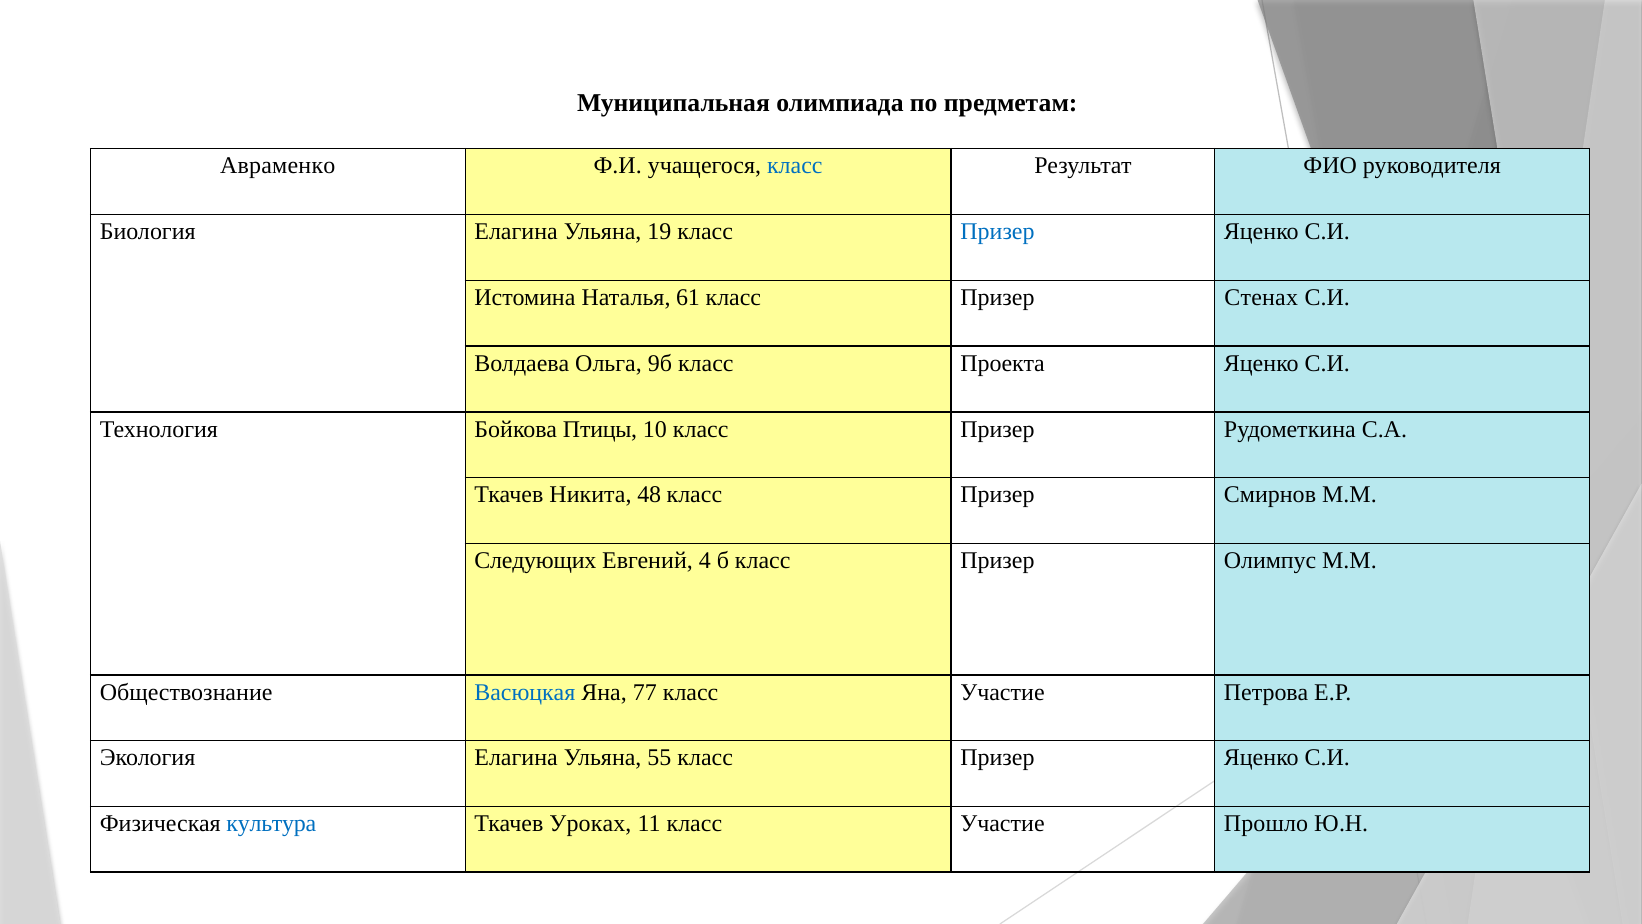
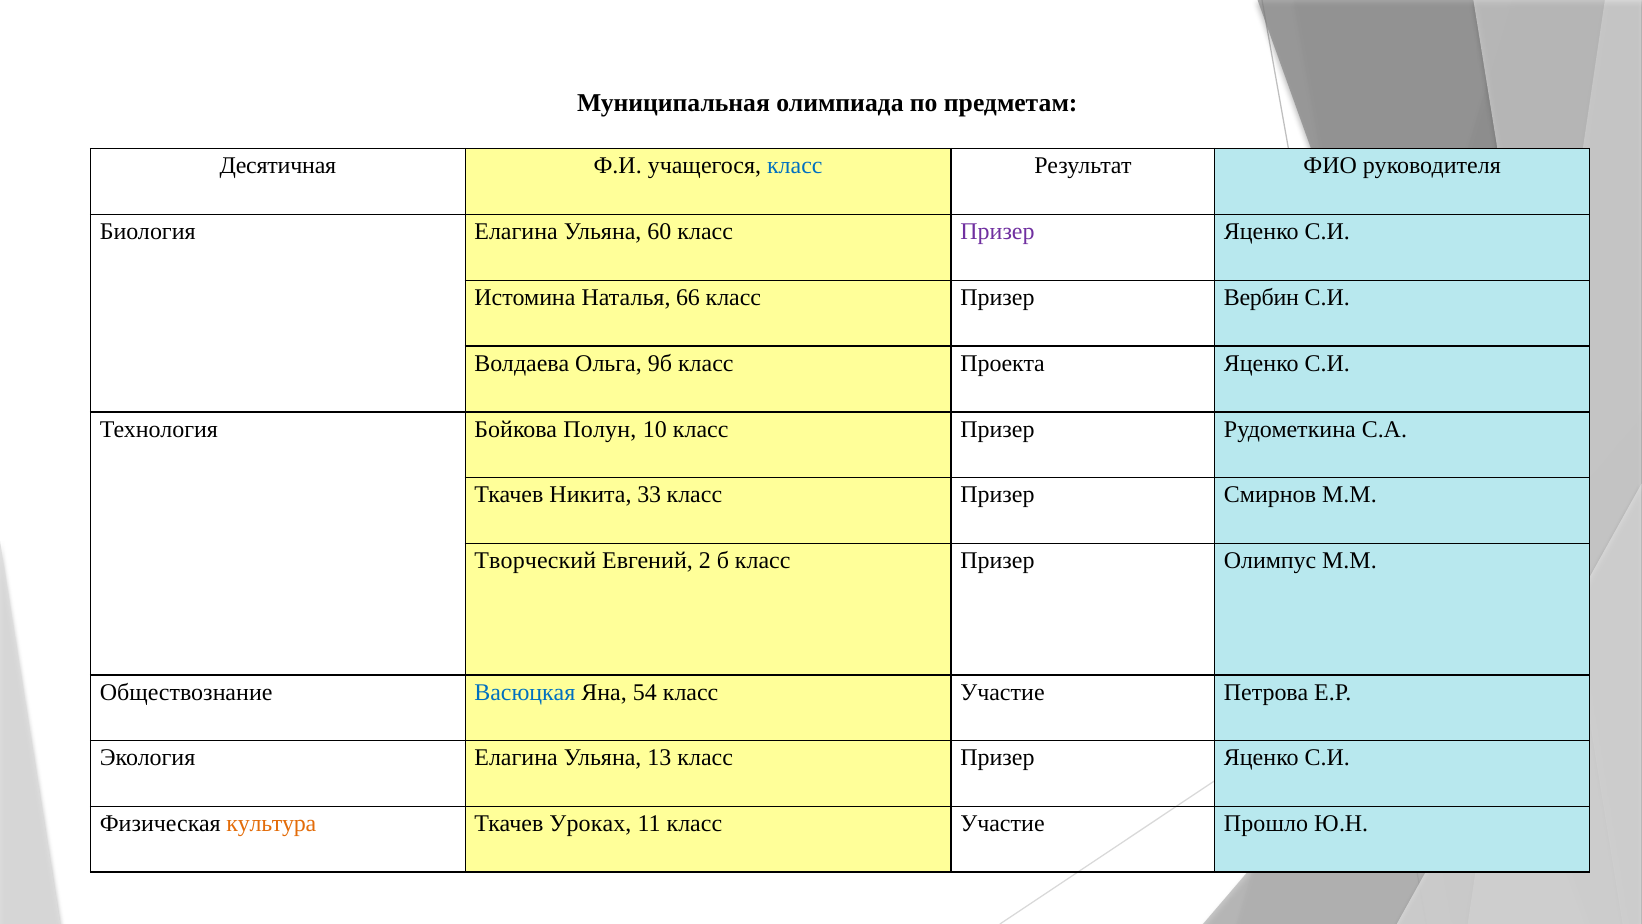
Авраменко: Авраменко -> Десятичная
19: 19 -> 60
Призер at (997, 232) colour: blue -> purple
61: 61 -> 66
Стенах: Стенах -> Вербин
Птицы: Птицы -> Полун
48: 48 -> 33
Следующих: Следующих -> Творческий
4: 4 -> 2
77: 77 -> 54
55: 55 -> 13
культура colour: blue -> orange
